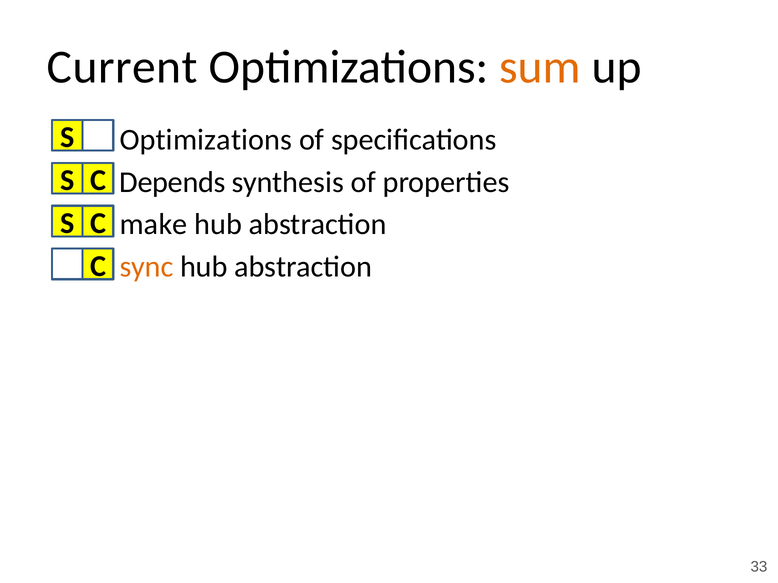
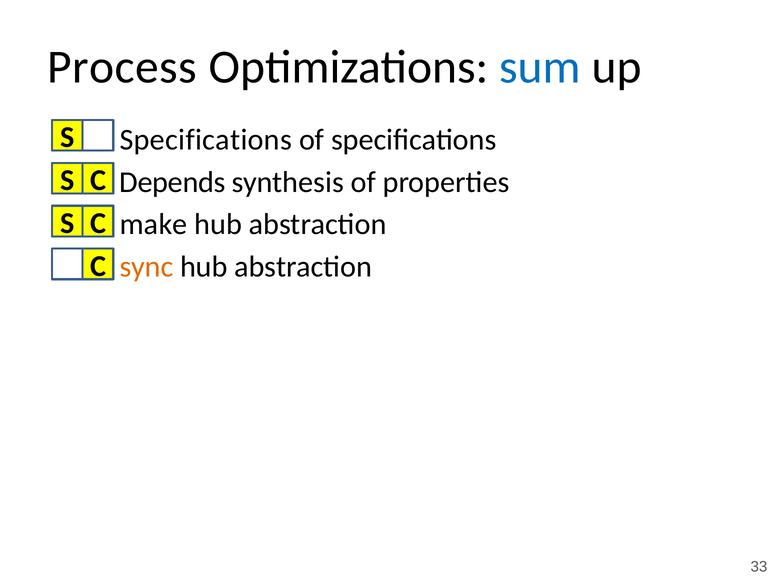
Current: Current -> Process
sum colour: orange -> blue
Optimizations at (206, 140): Optimizations -> Specifications
